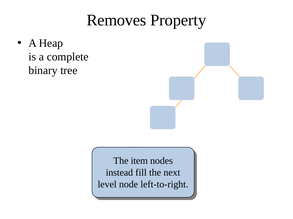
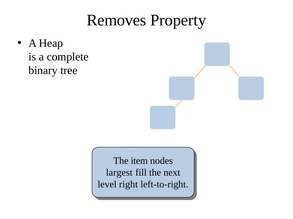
instead: instead -> largest
node: node -> right
